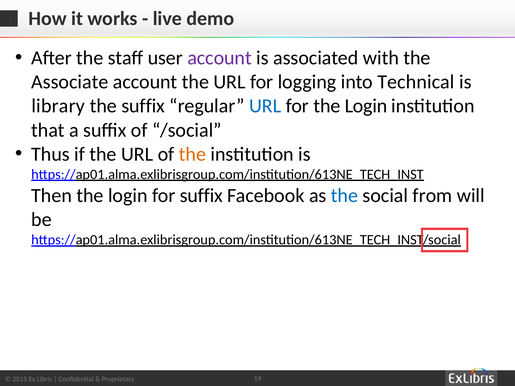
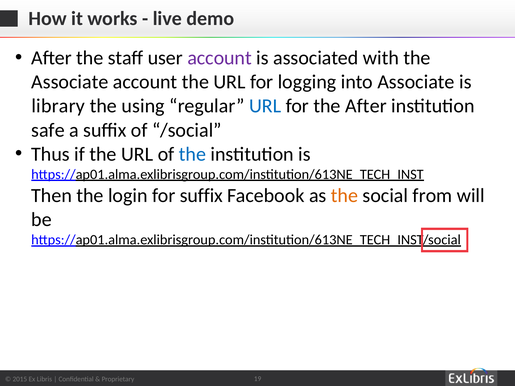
into Technical: Technical -> Associate
the suffix: suffix -> using
for the Login: Login -> After
that: that -> safe
the at (192, 154) colour: orange -> blue
the at (344, 196) colour: blue -> orange
